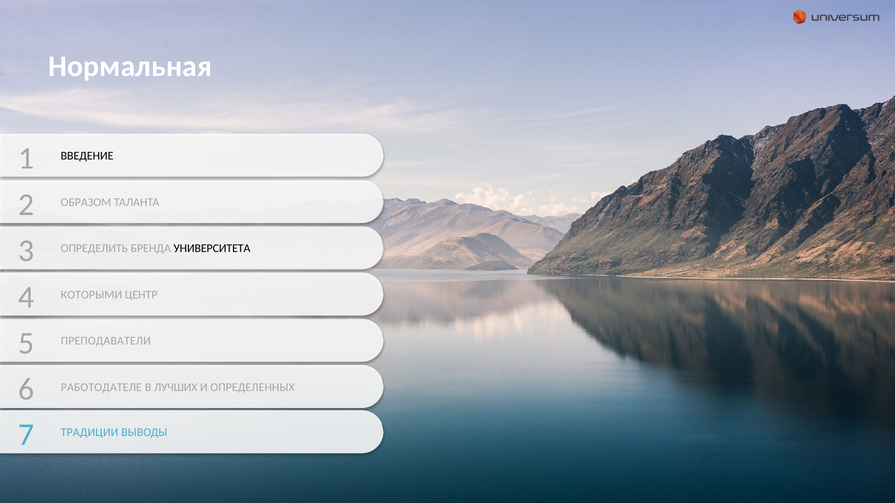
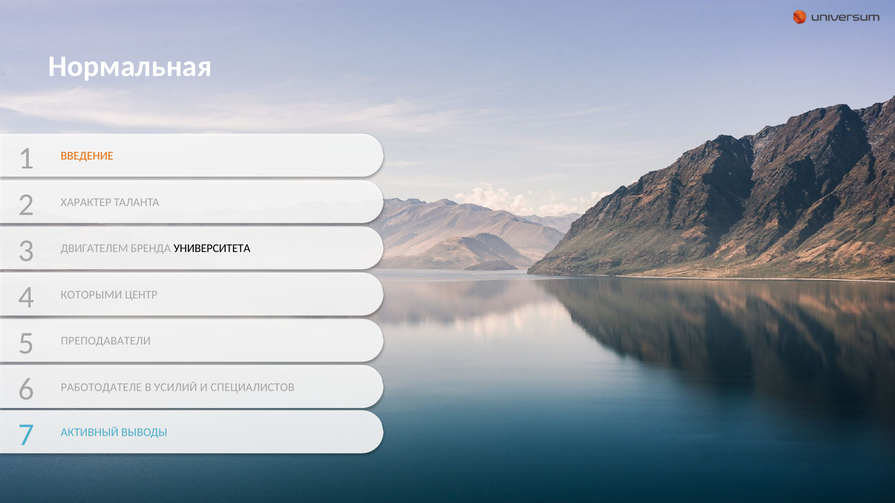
ВВЕДЕНИЕ colour: black -> orange
ОБРАЗОМ: ОБРАЗОМ -> ХАРАКТЕР
ОПРЕДЕЛИТЬ: ОПРЕДЕЛИТЬ -> ДВИГАТЕЛЕМ
ЛУЧШИХ: ЛУЧШИХ -> УСИЛИЙ
ОПРЕДЕЛЕННЫХ: ОПРЕДЕЛЕННЫХ -> СПЕЦИАЛИСТОВ
ТРАДИЦИИ: ТРАДИЦИИ -> АКТИВНЫЙ
